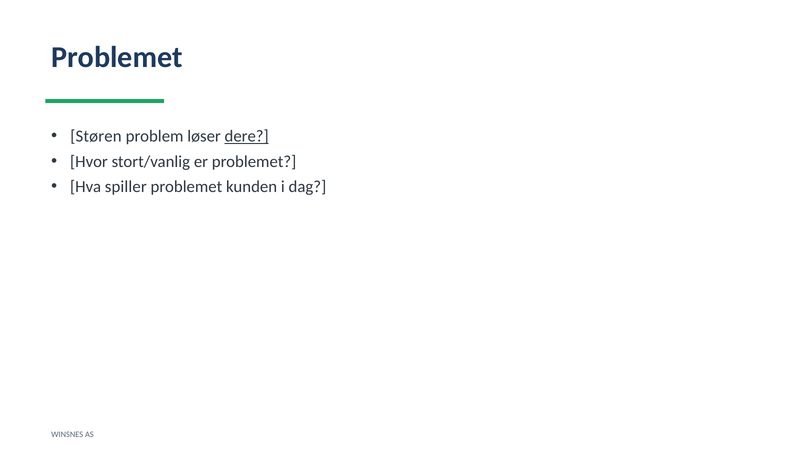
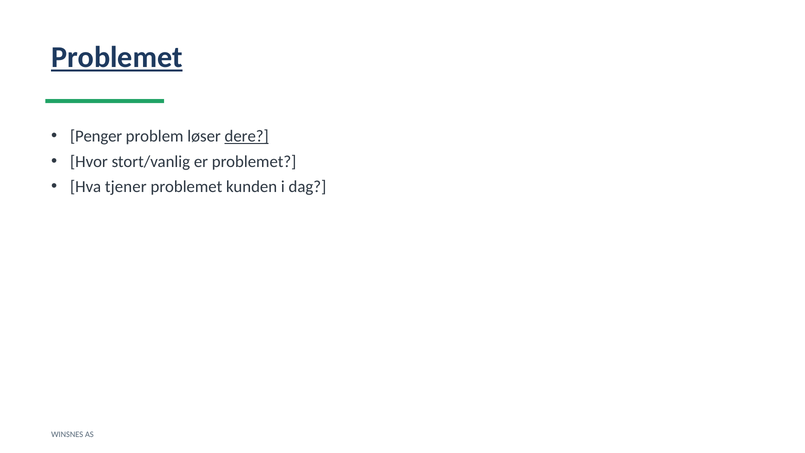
Problemet at (117, 57) underline: none -> present
Støren: Støren -> Penger
spiller: spiller -> tjener
